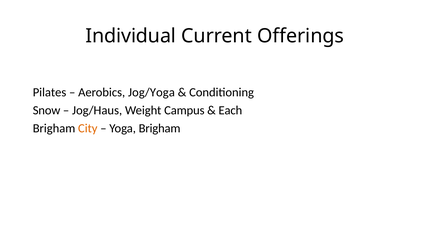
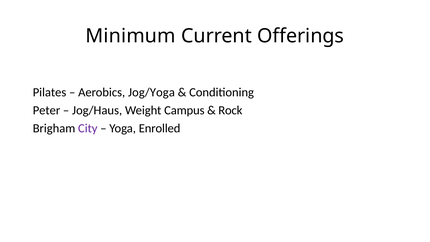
Individual: Individual -> Minimum
Snow: Snow -> Peter
Each: Each -> Rock
City colour: orange -> purple
Yoga Brigham: Brigham -> Enrolled
